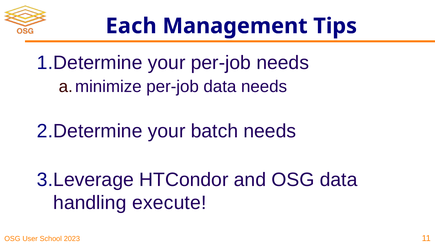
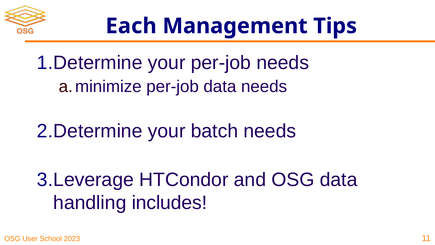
execute: execute -> includes
